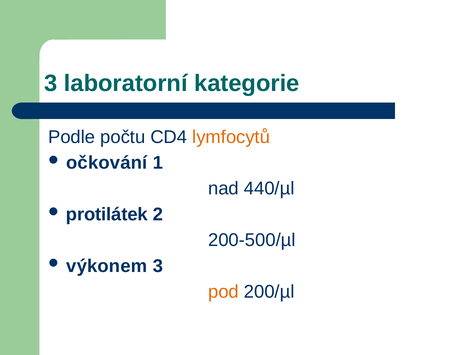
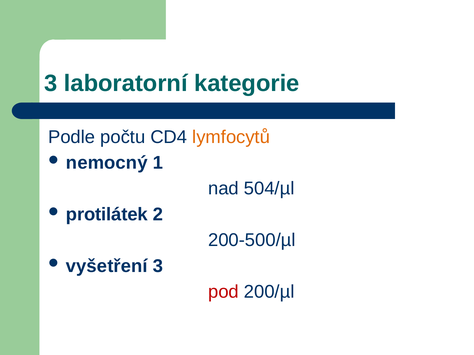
očkování: očkování -> nemocný
440/µl: 440/µl -> 504/µl
výkonem: výkonem -> vyšetření
pod colour: orange -> red
